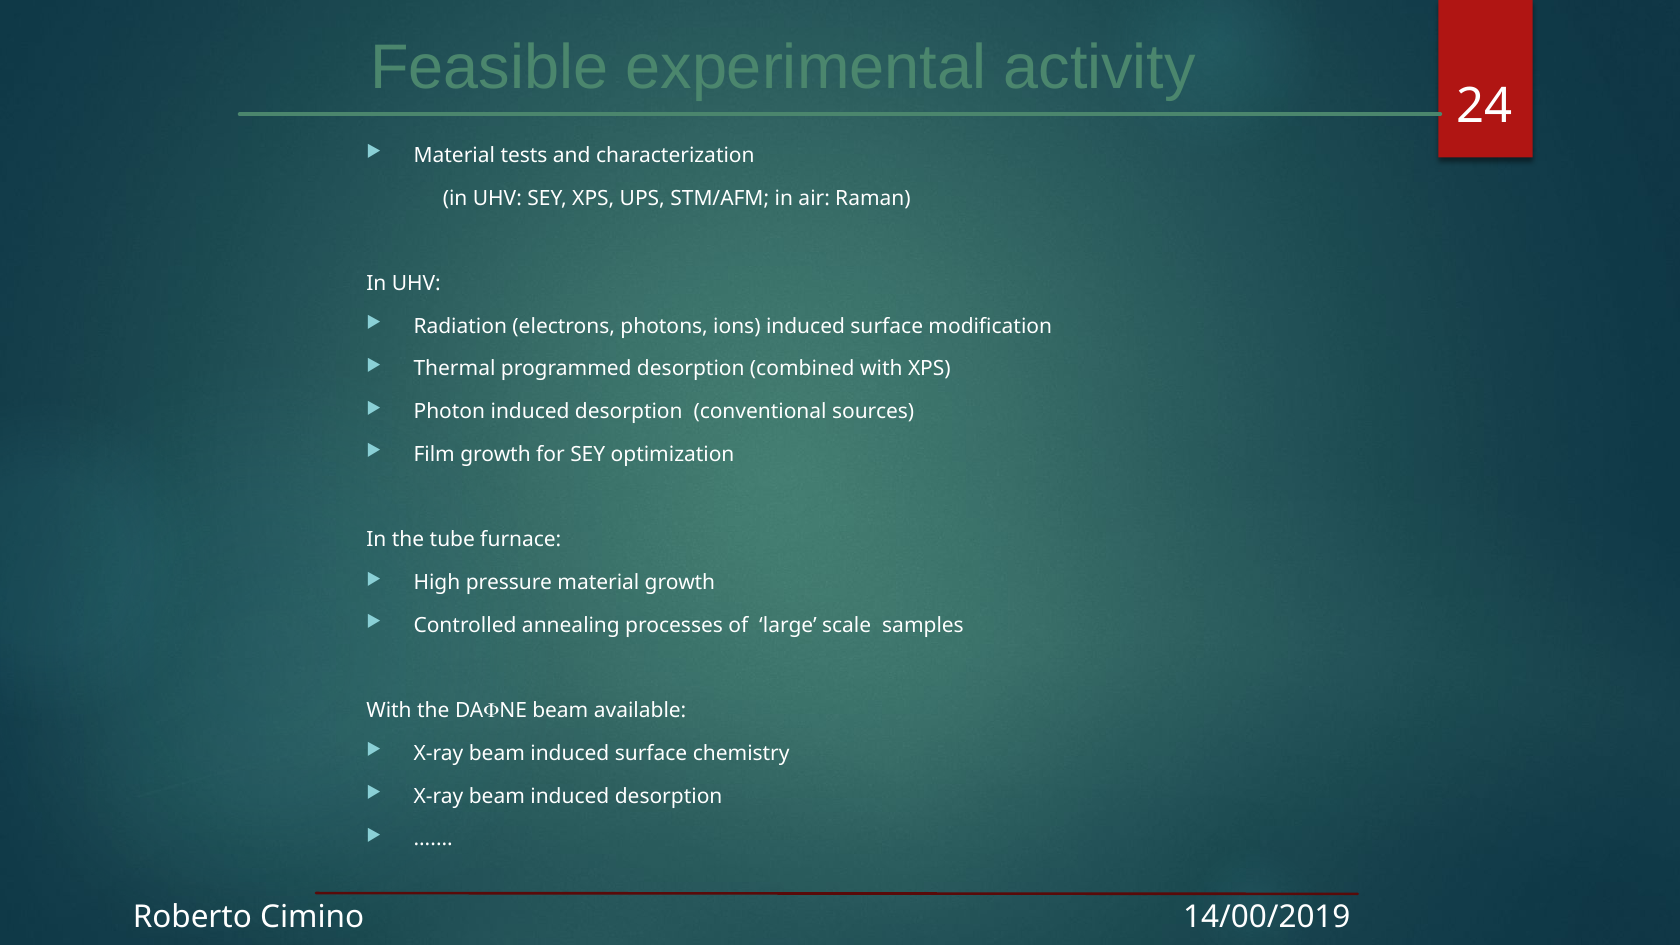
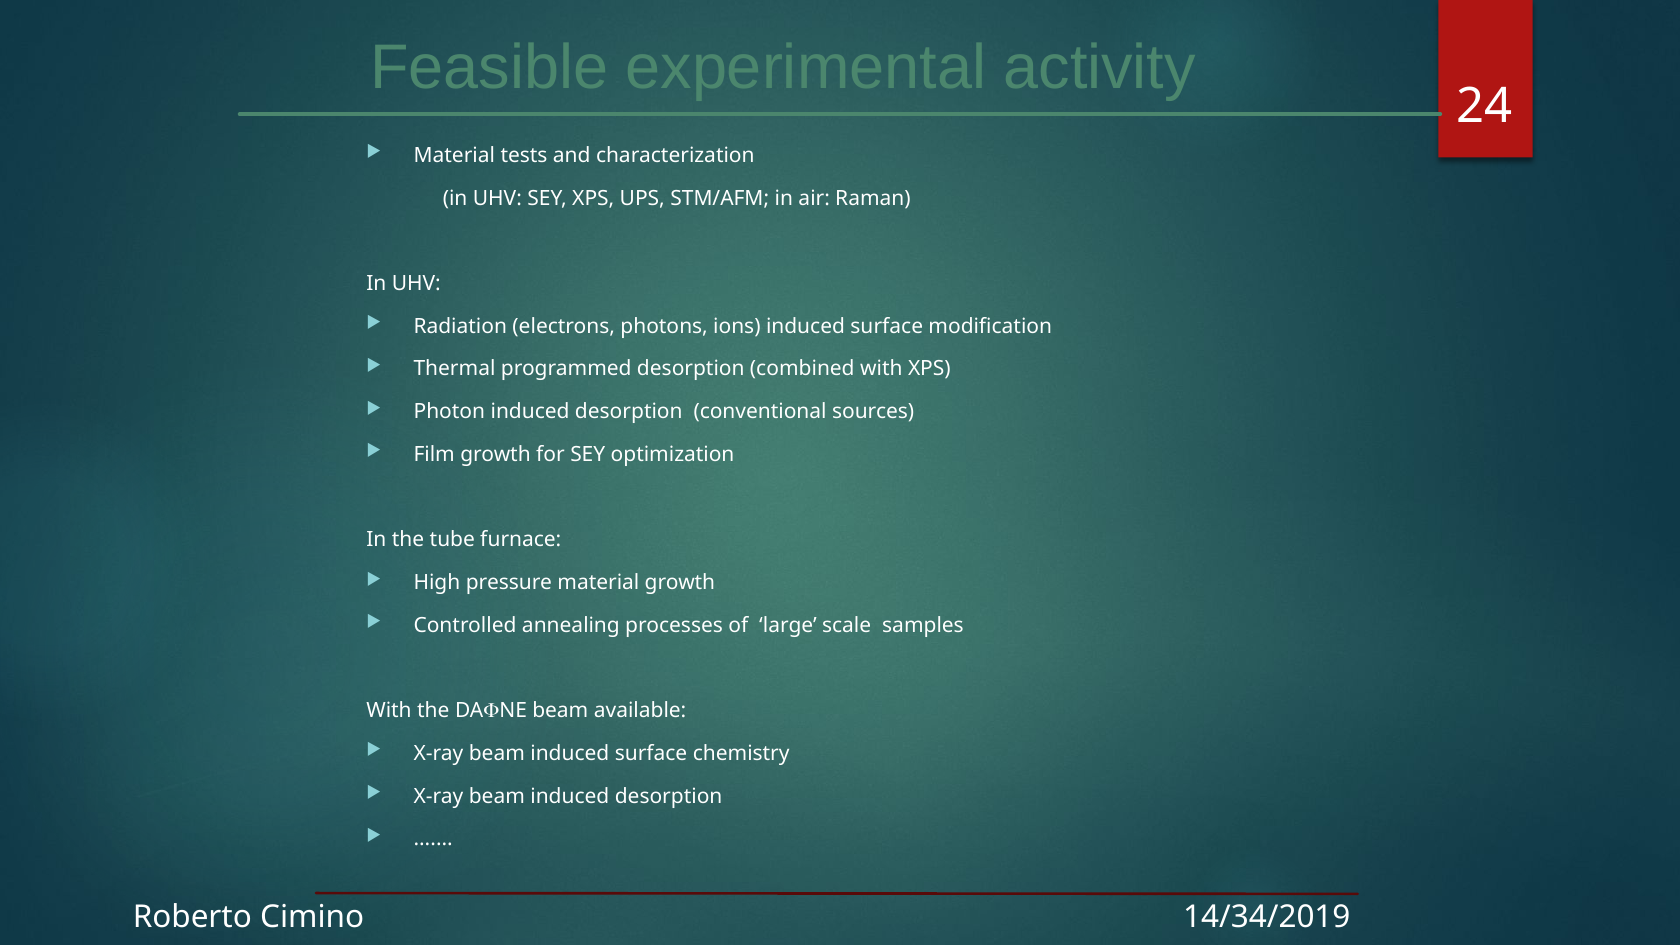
14/00/2019: 14/00/2019 -> 14/34/2019
